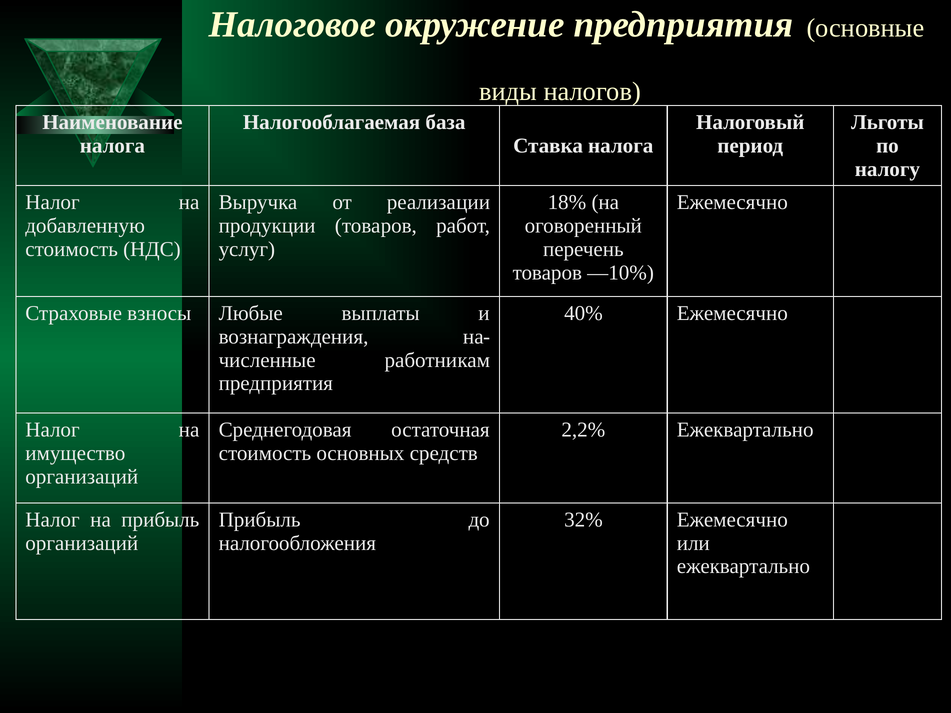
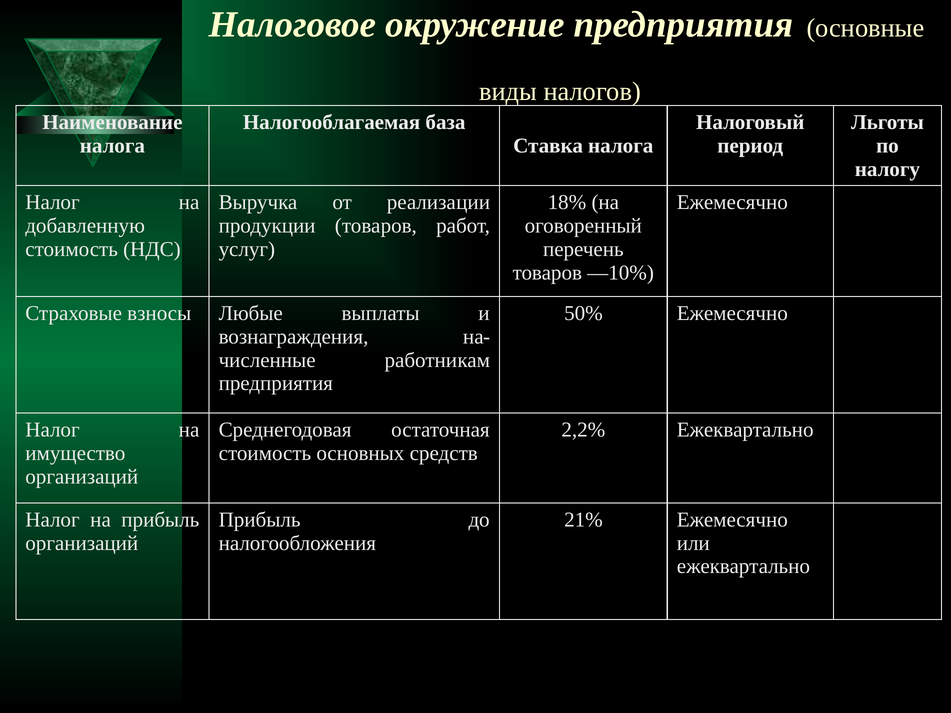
40%: 40% -> 50%
32%: 32% -> 21%
